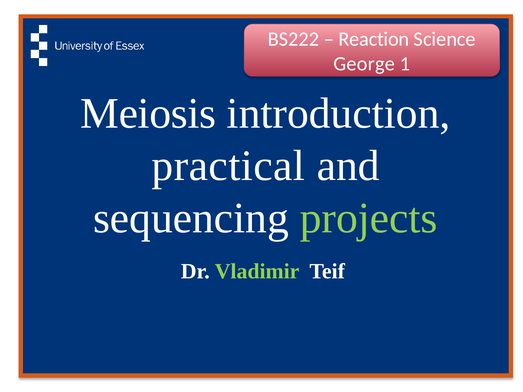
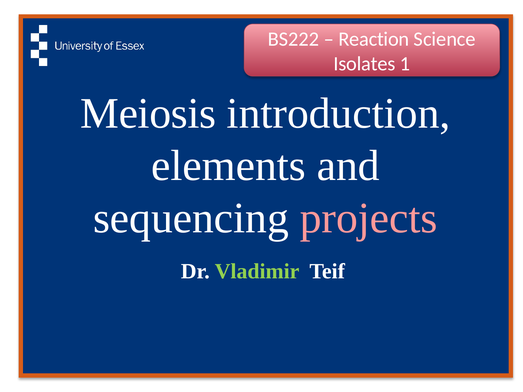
George: George -> Isolates
practical: practical -> elements
projects colour: light green -> pink
